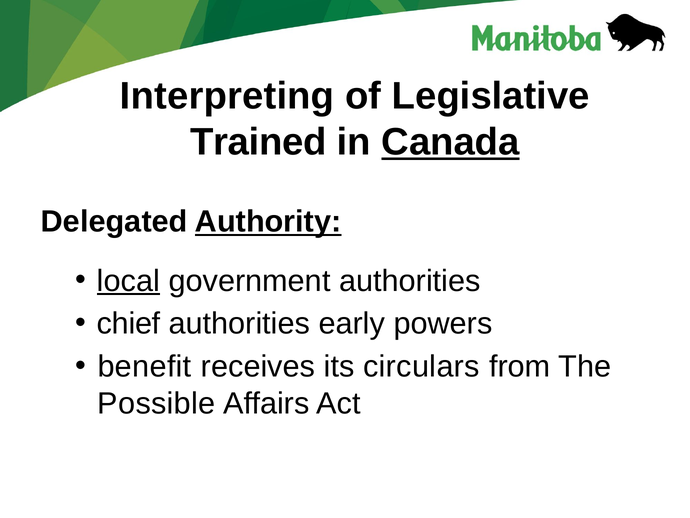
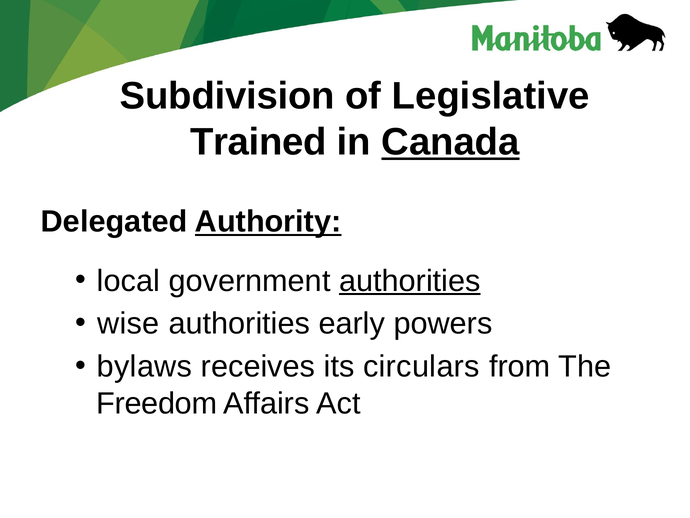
Interpreting: Interpreting -> Subdivision
local underline: present -> none
authorities at (410, 281) underline: none -> present
chief: chief -> wise
benefit: benefit -> bylaws
Possible: Possible -> Freedom
